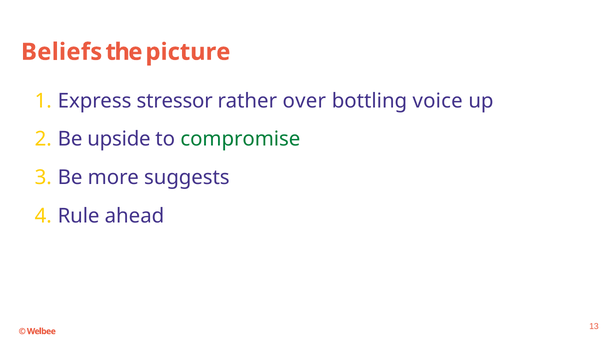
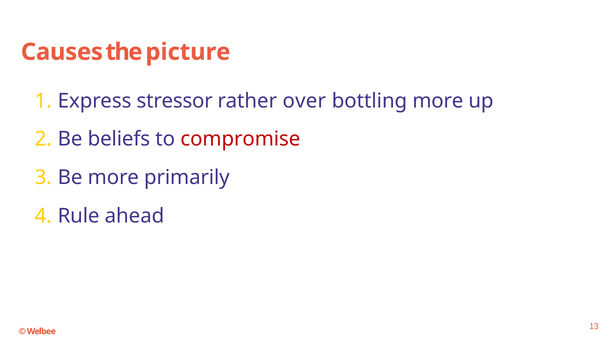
Beliefs: Beliefs -> Causes
bottling voice: voice -> more
upside: upside -> beliefs
compromise colour: green -> red
suggests: suggests -> primarily
